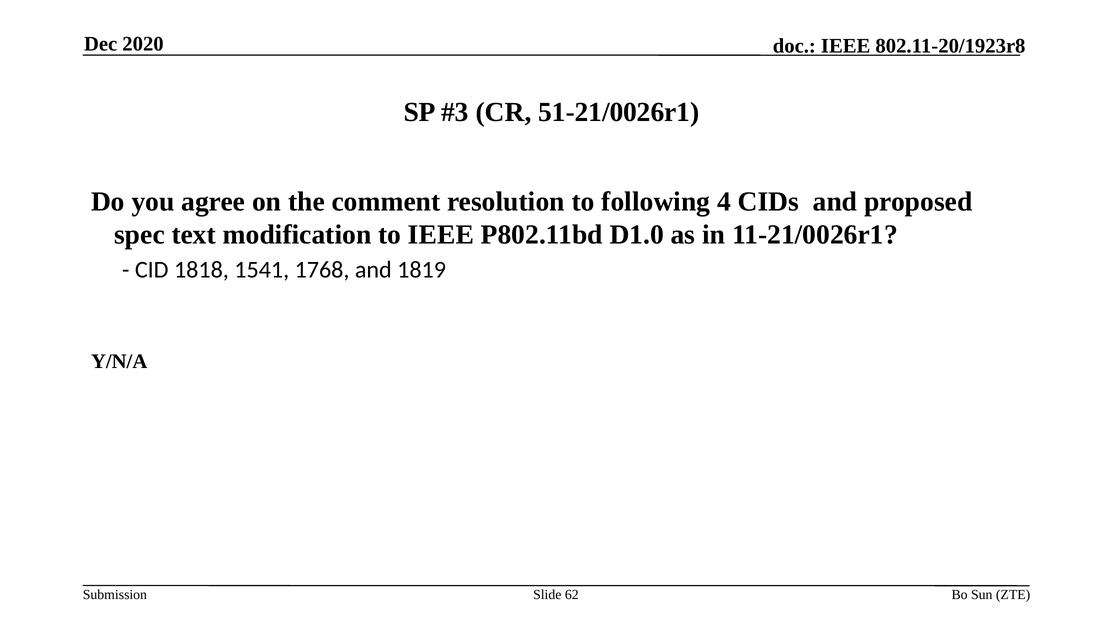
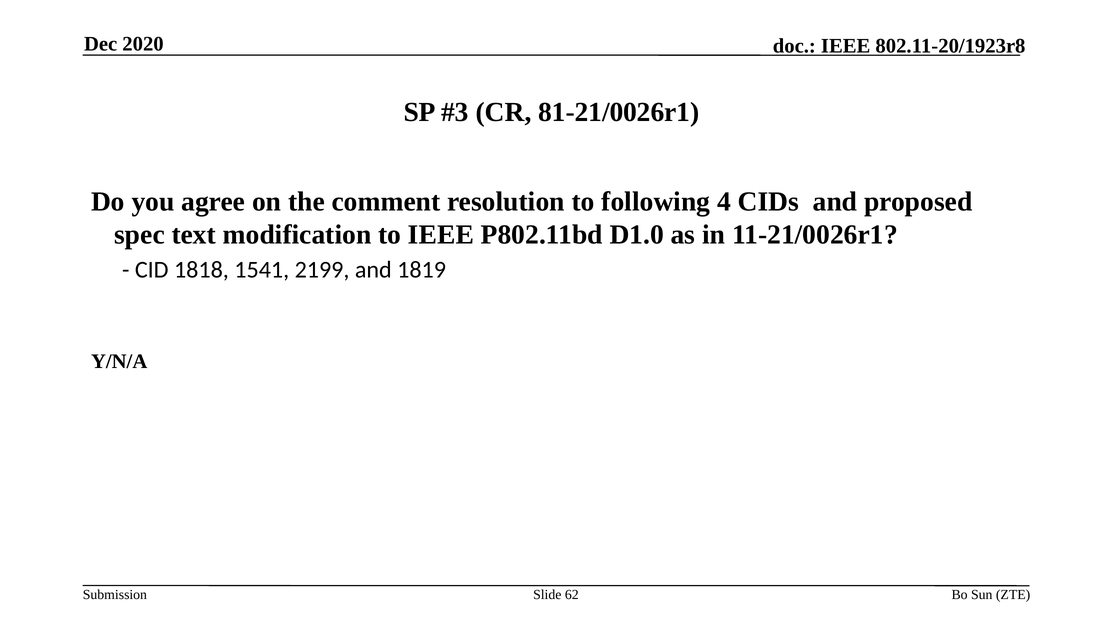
51-21/0026r1: 51-21/0026r1 -> 81-21/0026r1
1768: 1768 -> 2199
